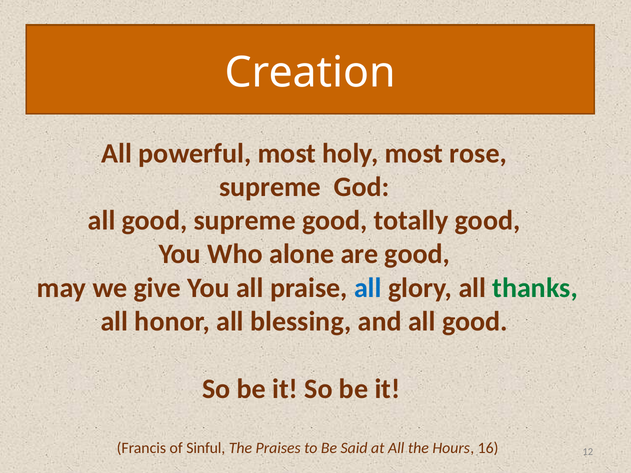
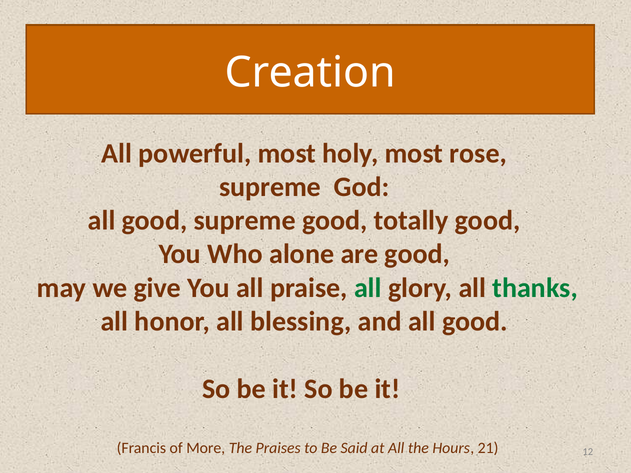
all at (368, 288) colour: blue -> green
Sinful: Sinful -> More
16: 16 -> 21
